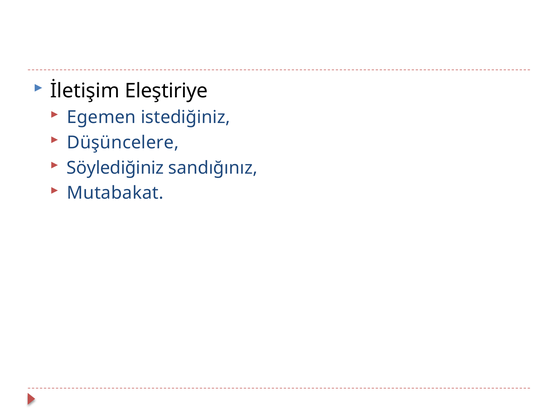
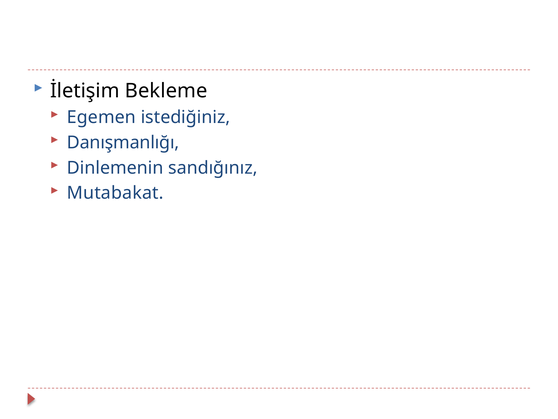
Eleştiriye: Eleştiriye -> Bekleme
Düşüncelere: Düşüncelere -> Danışmanlığı
Söylediğiniz: Söylediğiniz -> Dinlemenin
